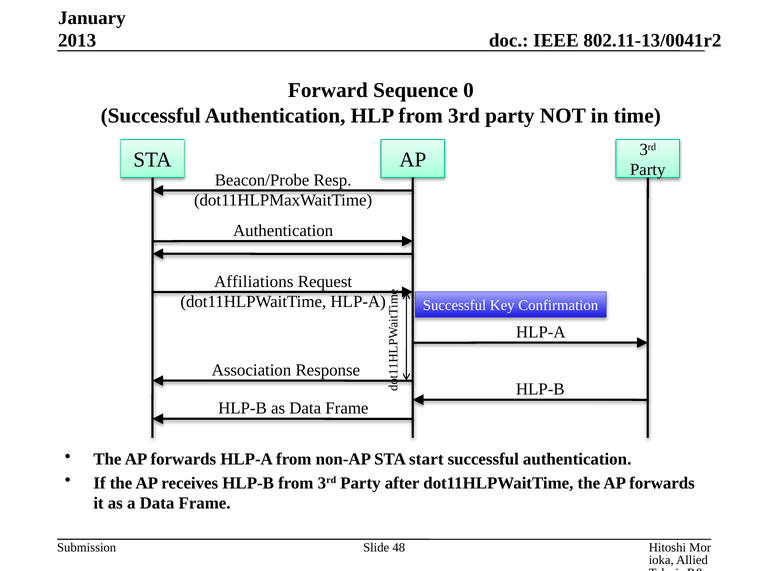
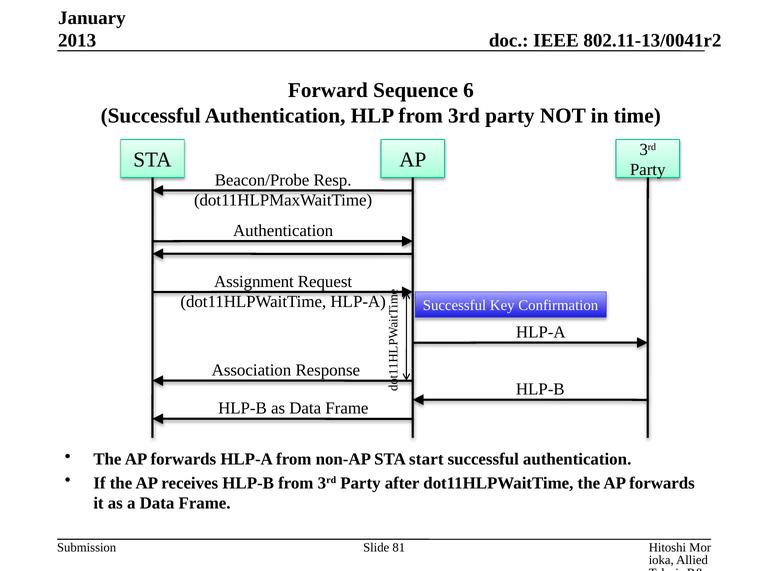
0: 0 -> 6
Affiliations: Affiliations -> Assignment
48: 48 -> 81
